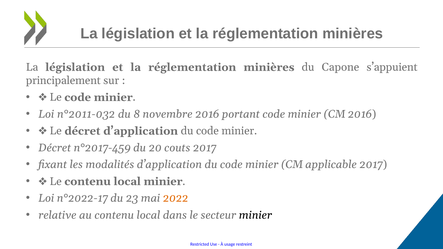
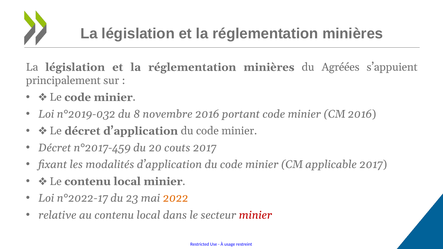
Capone: Capone -> Agréées
n°2011-032: n°2011-032 -> n°2019-032
minier at (255, 215) colour: black -> red
